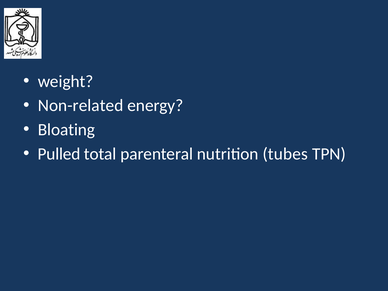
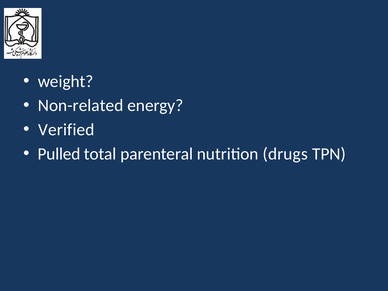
Bloating: Bloating -> Verified
tubes: tubes -> drugs
